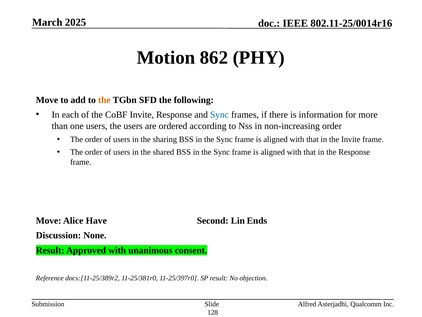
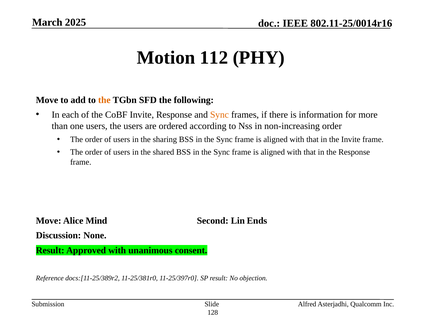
862: 862 -> 112
Sync at (219, 115) colour: blue -> orange
Have: Have -> Mind
